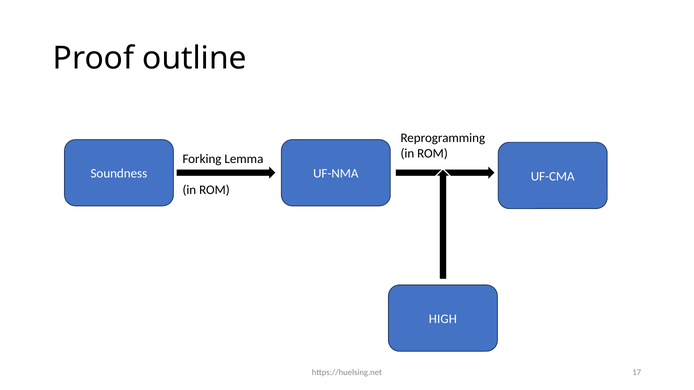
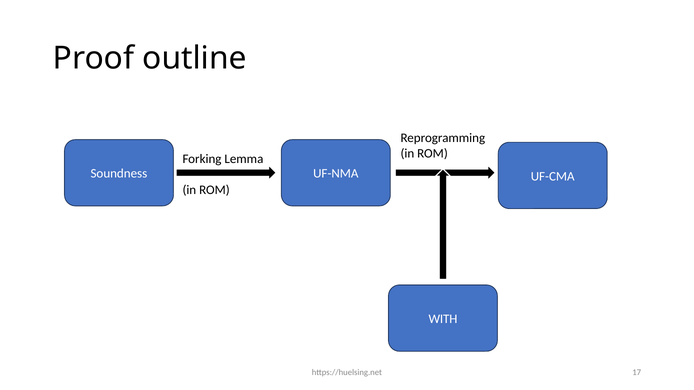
HIGH: HIGH -> WITH
